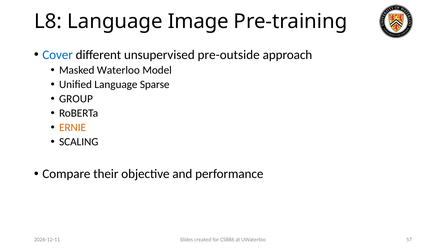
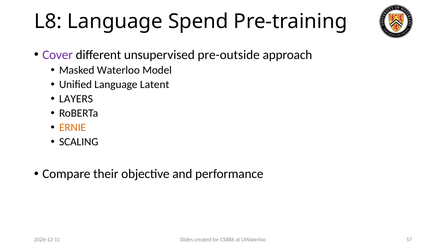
Image: Image -> Spend
Cover colour: blue -> purple
Sparse: Sparse -> Latent
GROUP: GROUP -> LAYERS
